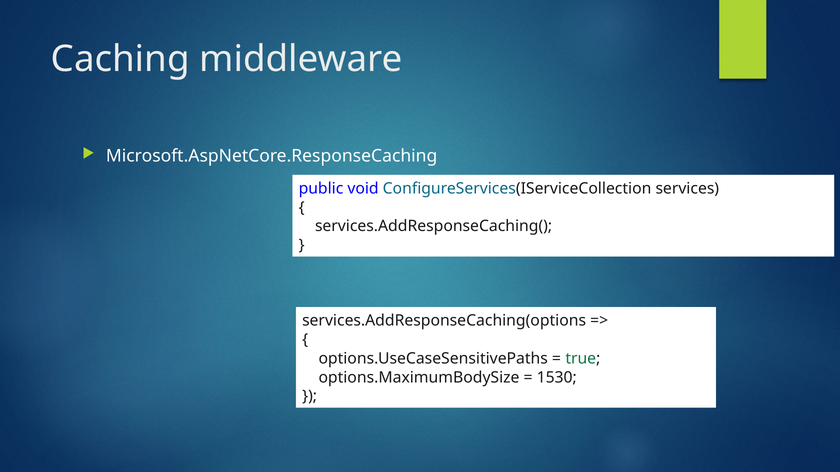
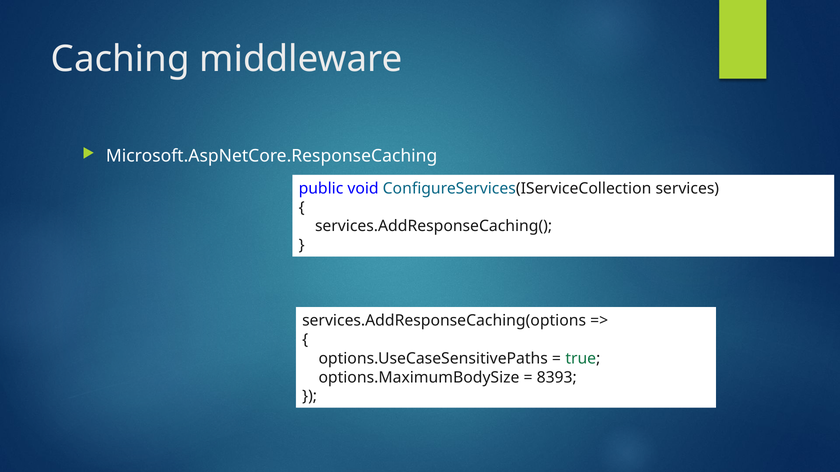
1530: 1530 -> 8393
